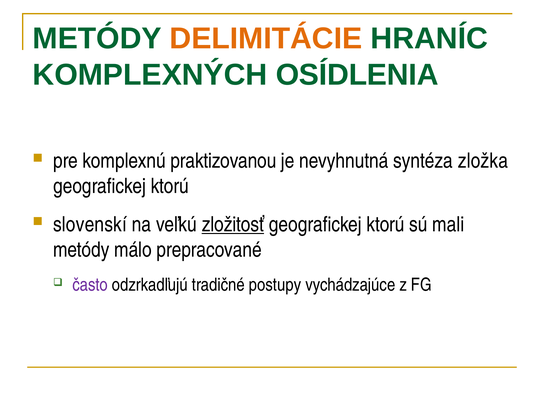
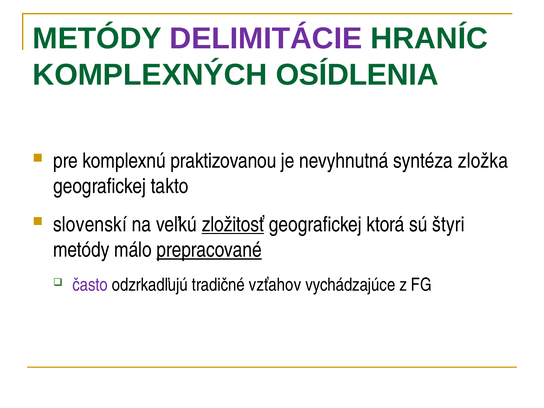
DELIMITÁCIE colour: orange -> purple
ktorú at (170, 186): ktorú -> takto
ktorú at (386, 224): ktorú -> ktorá
mali: mali -> štyri
prepracované underline: none -> present
postupy: postupy -> vzťahov
